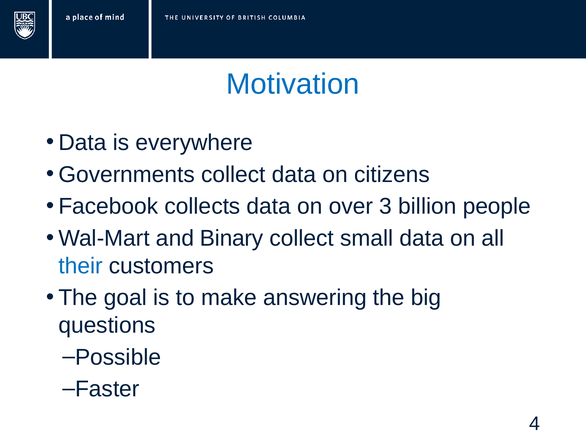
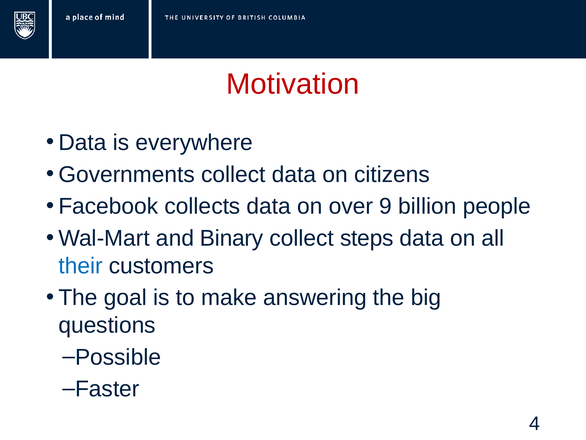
Motivation colour: blue -> red
3: 3 -> 9
small: small -> steps
